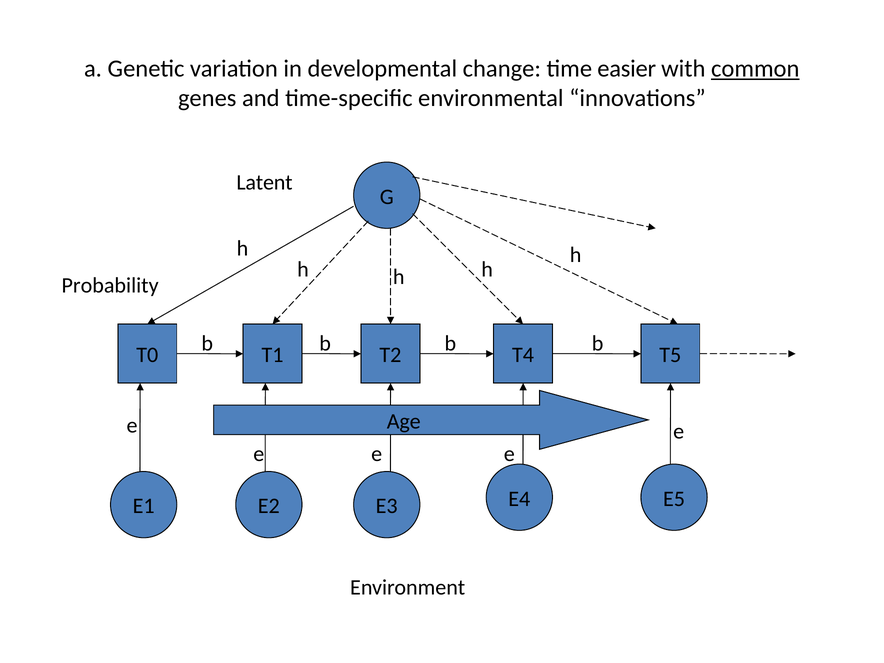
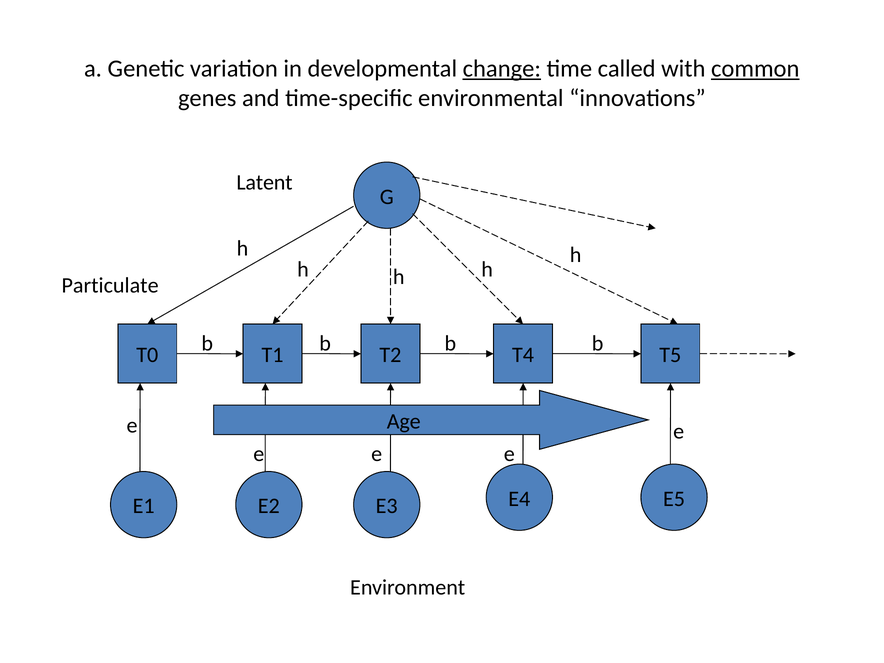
change underline: none -> present
easier: easier -> called
Probability: Probability -> Particulate
